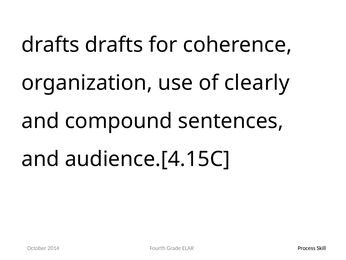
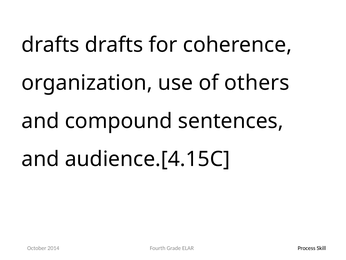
clearly: clearly -> others
